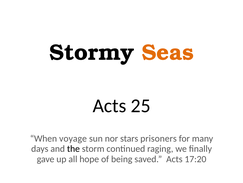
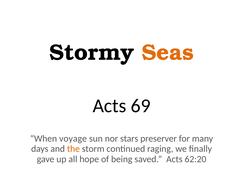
25: 25 -> 69
prisoners: prisoners -> preserver
the colour: black -> orange
17:20: 17:20 -> 62:20
